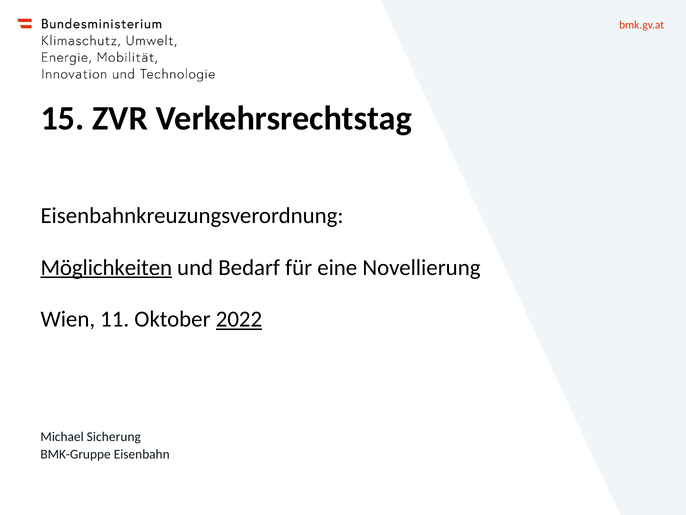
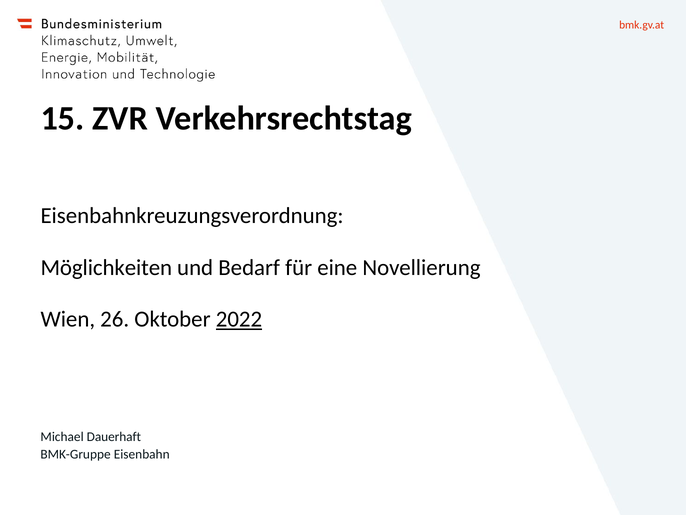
Möglichkeiten underline: present -> none
11: 11 -> 26
Sicherung: Sicherung -> Dauerhaft
